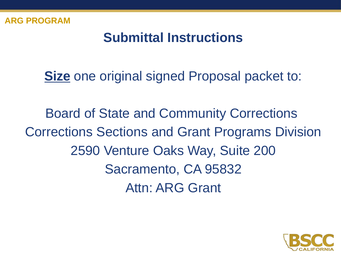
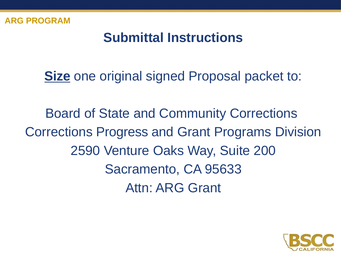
Sections: Sections -> Progress
95832: 95832 -> 95633
